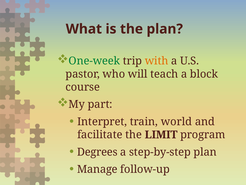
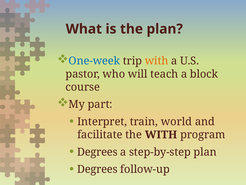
One-week colour: green -> blue
the LIMIT: LIMIT -> WITH
Manage at (97, 169): Manage -> Degrees
